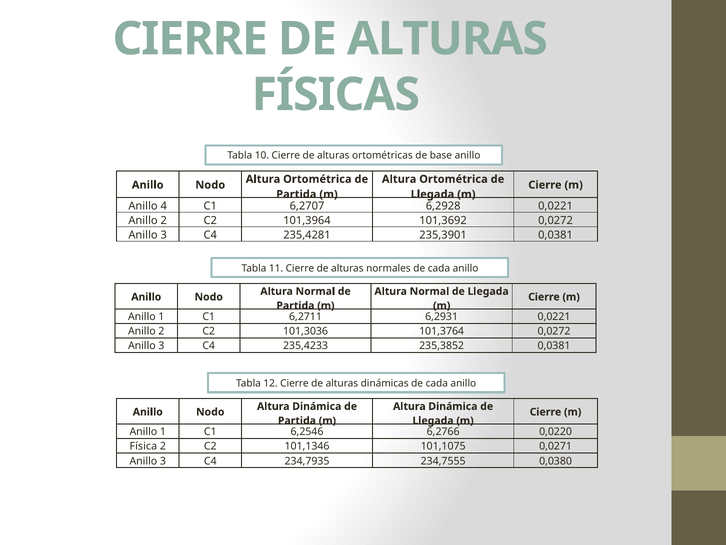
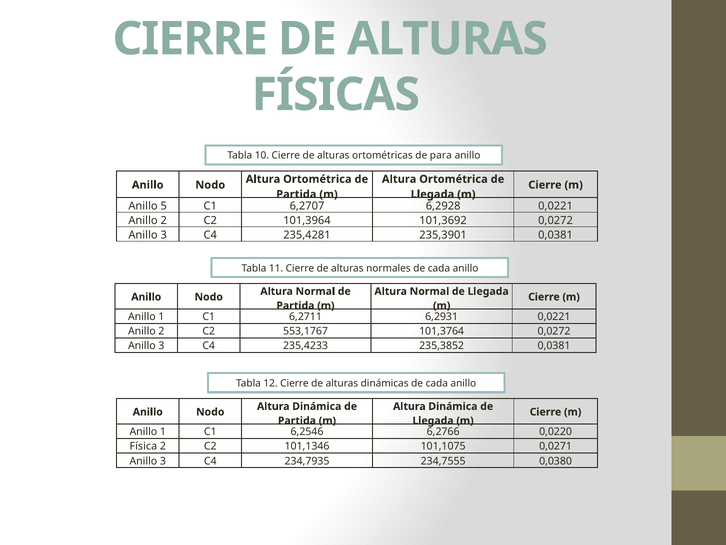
base: base -> para
4: 4 -> 5
101,3036: 101,3036 -> 553,1767
